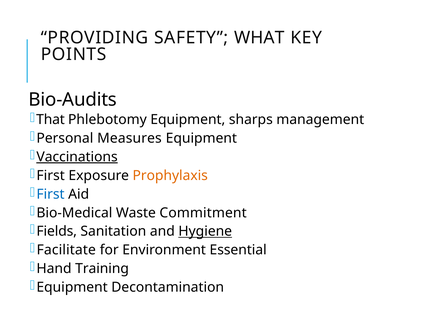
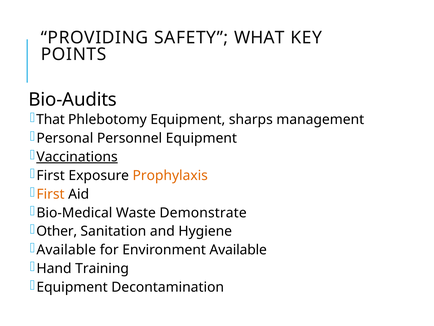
Measures: Measures -> Personnel
First at (51, 194) colour: blue -> orange
Commitment: Commitment -> Demonstrate
Fields: Fields -> Other
Hygiene underline: present -> none
Facilitate at (66, 250): Facilitate -> Available
Environment Essential: Essential -> Available
